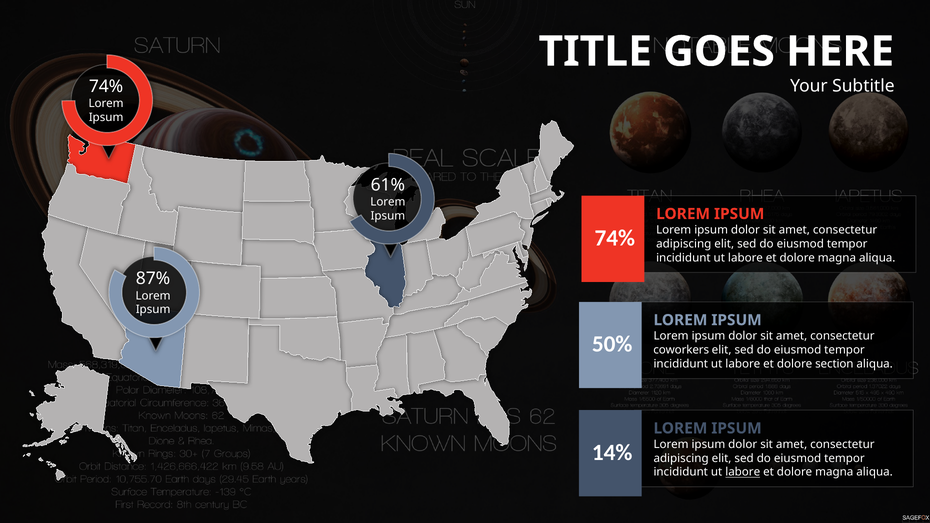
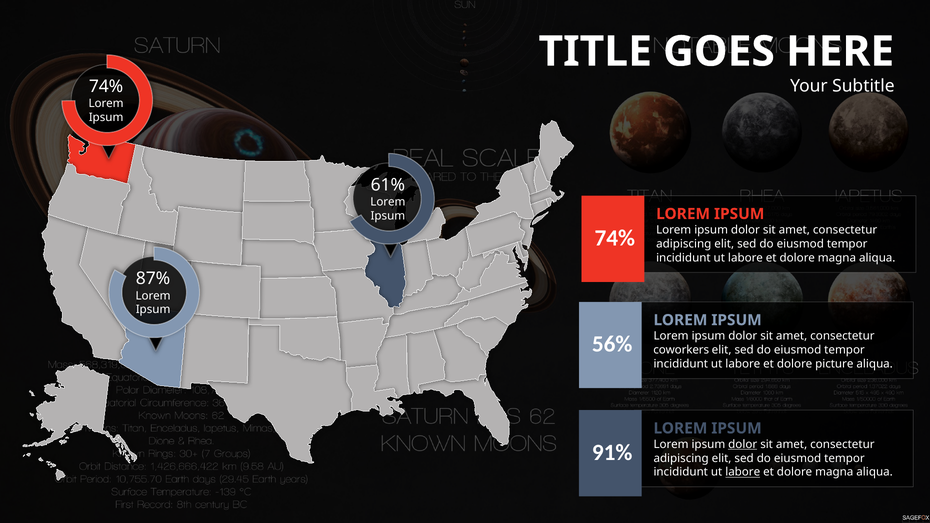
50%: 50% -> 56%
section: section -> picture
dolor at (743, 444) underline: none -> present
14%: 14% -> 91%
